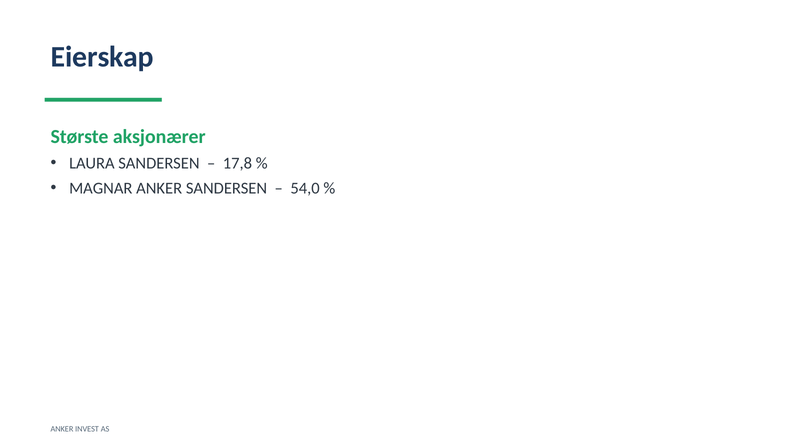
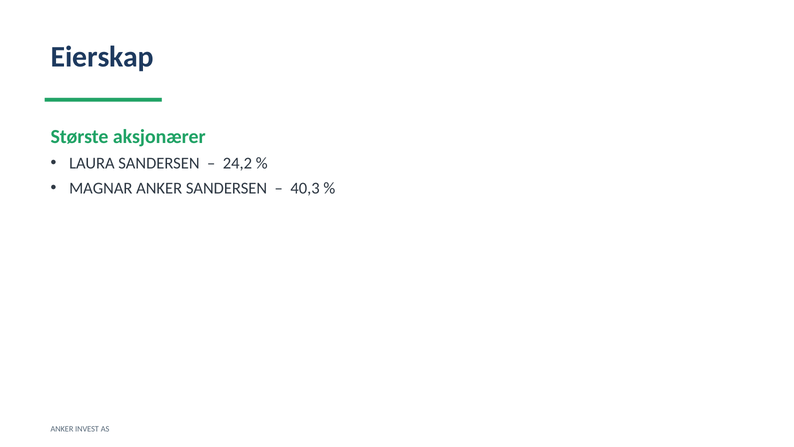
17,8: 17,8 -> 24,2
54,0: 54,0 -> 40,3
